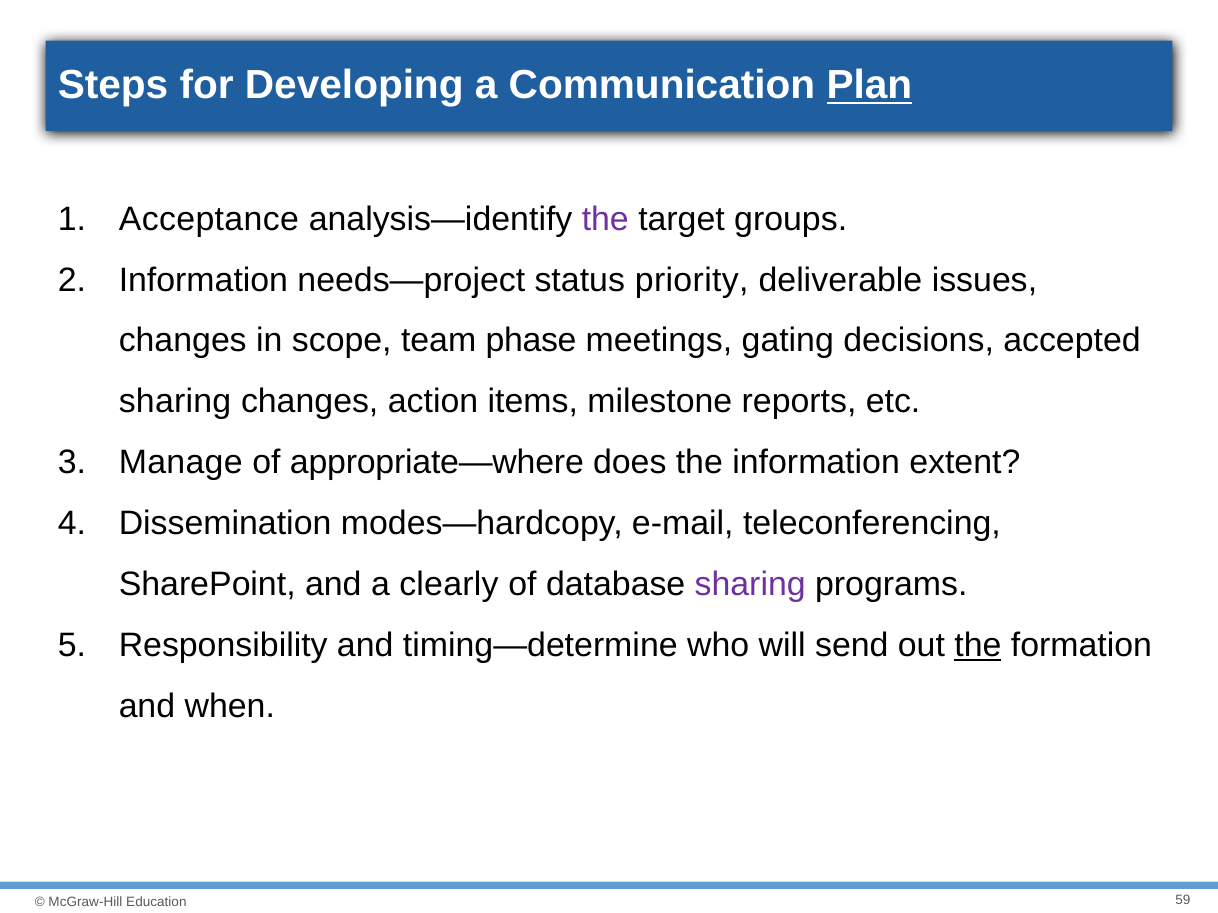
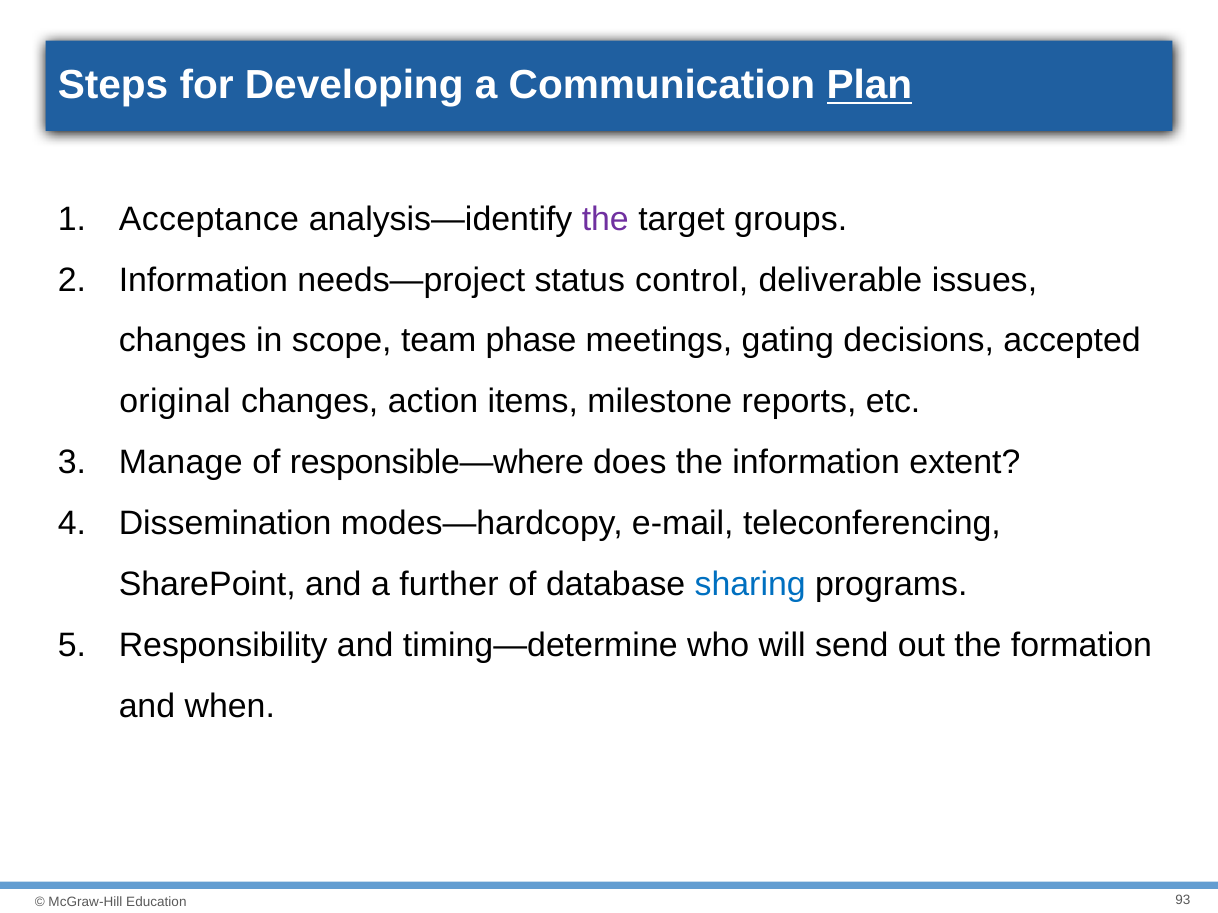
priority: priority -> control
sharing at (175, 402): sharing -> original
appropriate—where: appropriate—where -> responsible—where
clearly: clearly -> further
sharing at (750, 584) colour: purple -> blue
the at (978, 645) underline: present -> none
59: 59 -> 93
